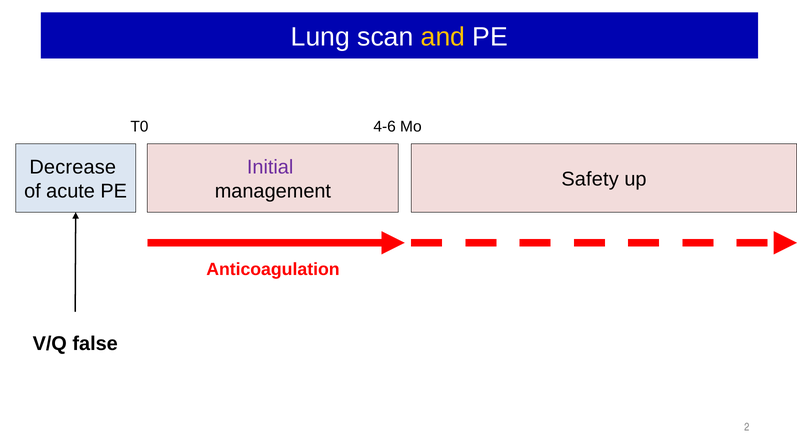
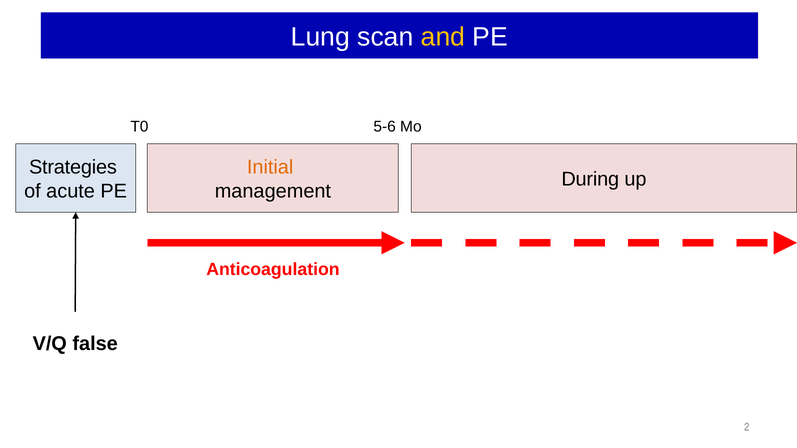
4-6: 4-6 -> 5-6
Decrease: Decrease -> Strategies
Initial colour: purple -> orange
Safety: Safety -> During
